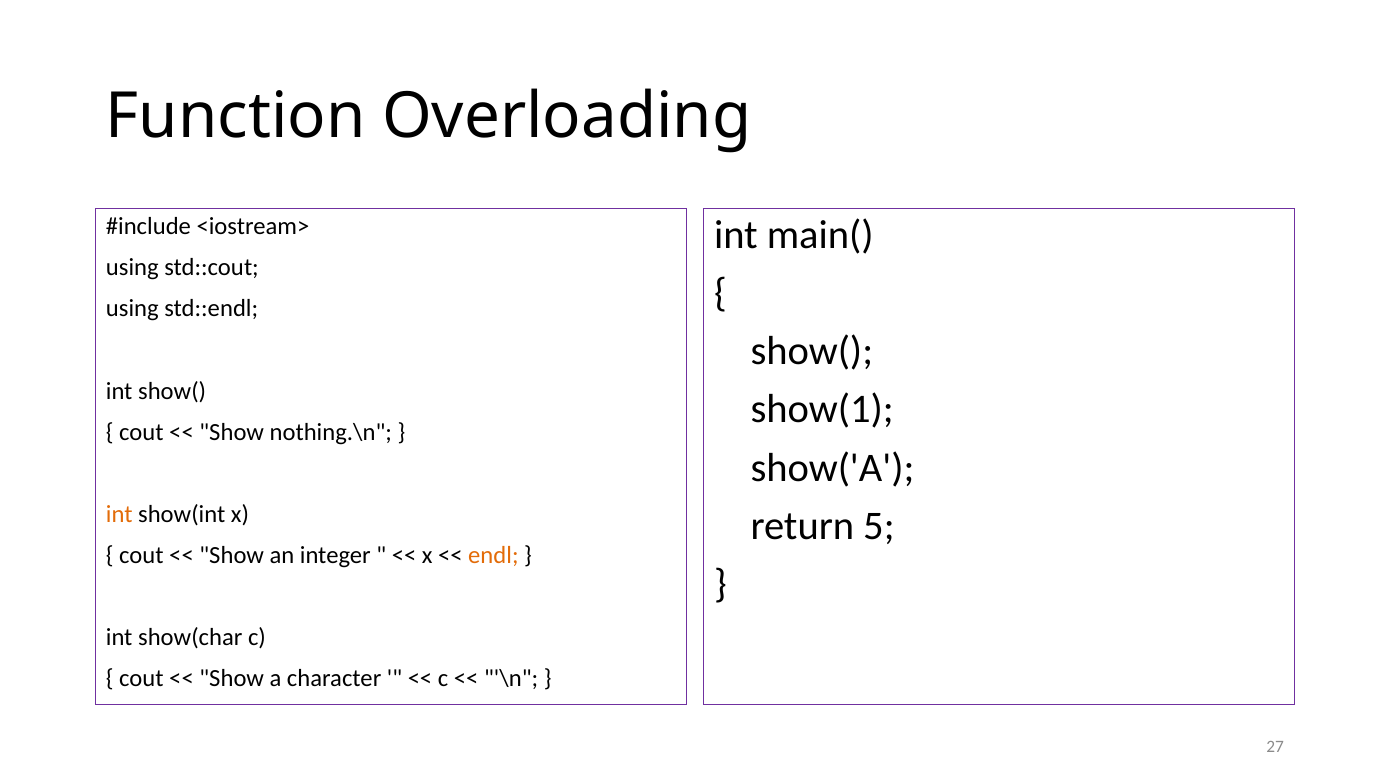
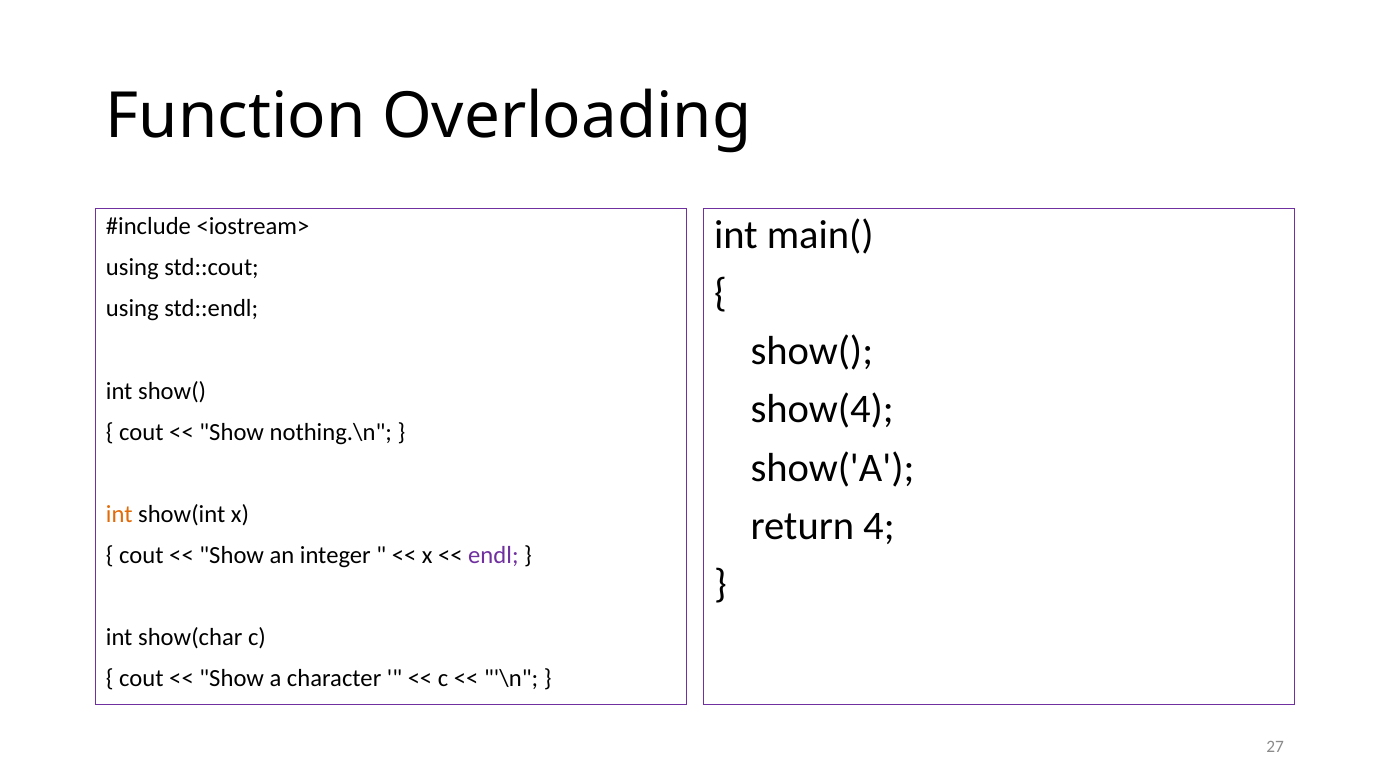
show(1: show(1 -> show(4
5: 5 -> 4
endl colour: orange -> purple
